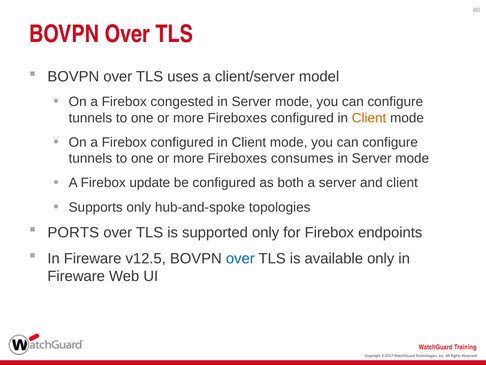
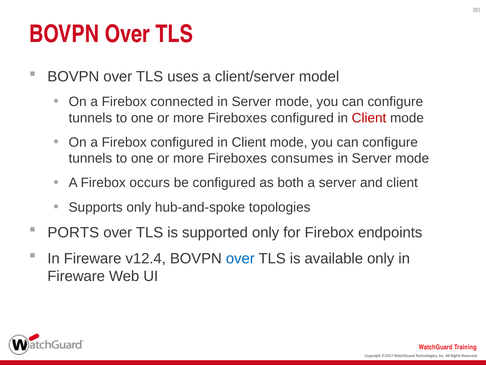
congested: congested -> connected
Client at (369, 118) colour: orange -> red
update: update -> occurs
v12.5: v12.5 -> v12.4
